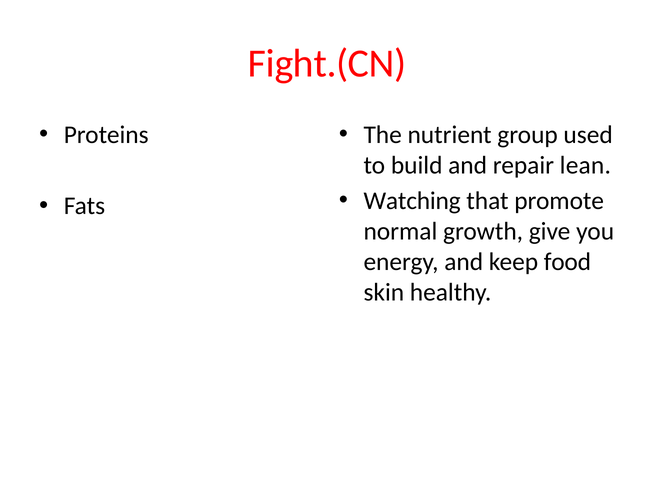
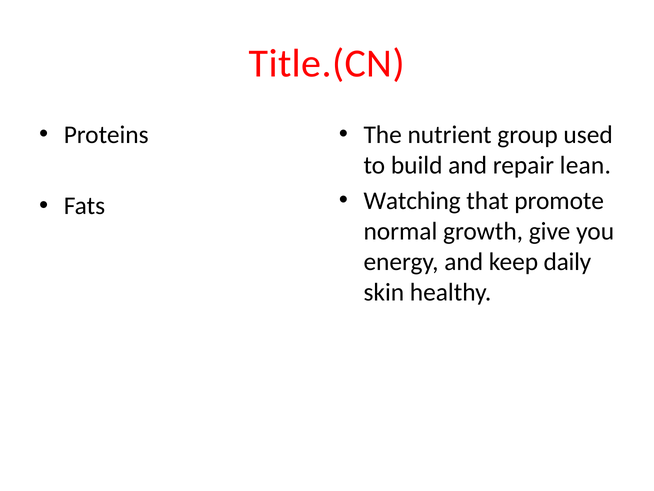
Fight.(CN: Fight.(CN -> Title.(CN
food: food -> daily
